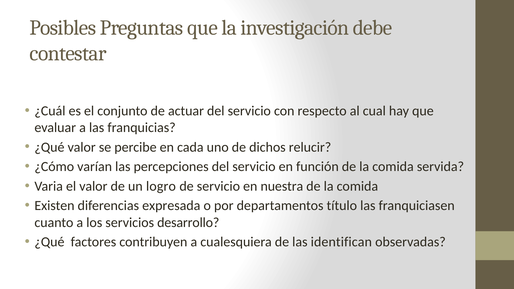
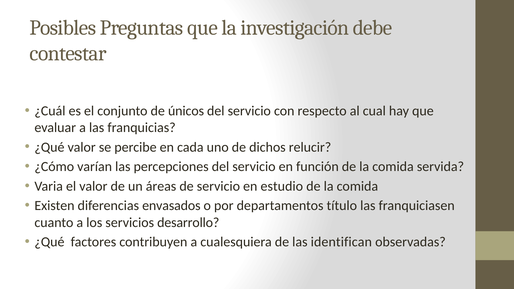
actuar: actuar -> únicos
logro: logro -> áreas
nuestra: nuestra -> estudio
expresada: expresada -> envasados
